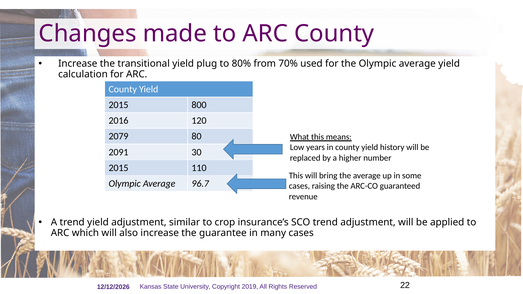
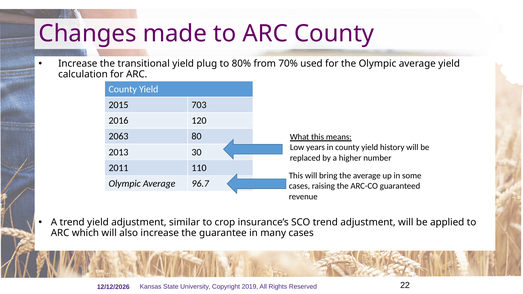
800: 800 -> 703
2079: 2079 -> 2063
2091: 2091 -> 2013
2015 at (119, 168): 2015 -> 2011
